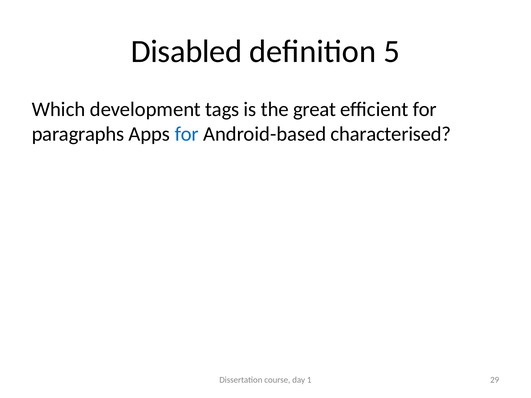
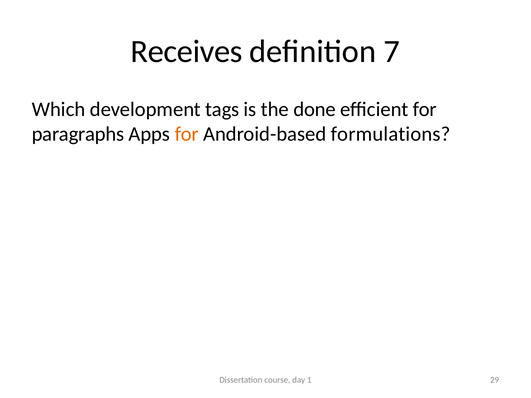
Disabled: Disabled -> Receives
5: 5 -> 7
great: great -> done
for at (187, 134) colour: blue -> orange
characterised: characterised -> formulations
